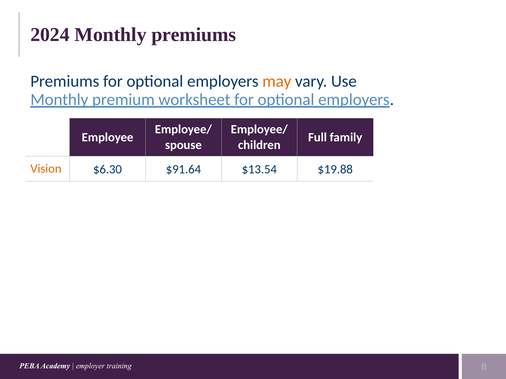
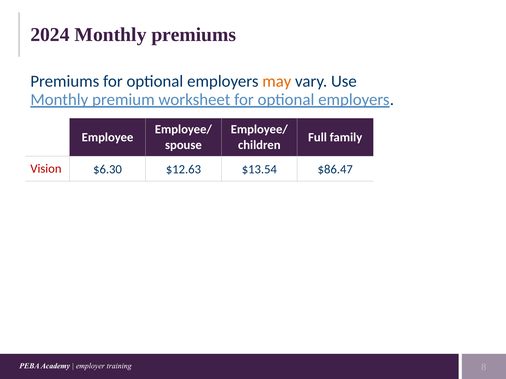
Vision colour: orange -> red
$91.64: $91.64 -> $12.63
$19.88: $19.88 -> $86.47
